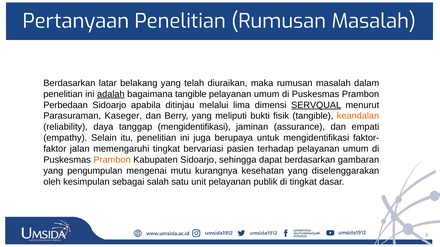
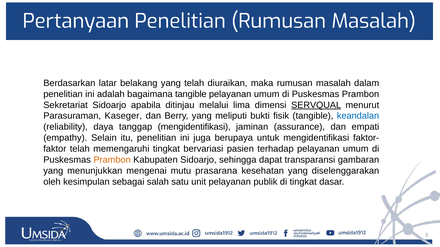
adalah underline: present -> none
Perbedaan: Perbedaan -> Sekretariat
keandalan colour: orange -> blue
jalan at (80, 149): jalan -> telah
dapat berdasarkan: berdasarkan -> transparansi
pengumpulan: pengumpulan -> menunjukkan
kurangnya: kurangnya -> prasarana
